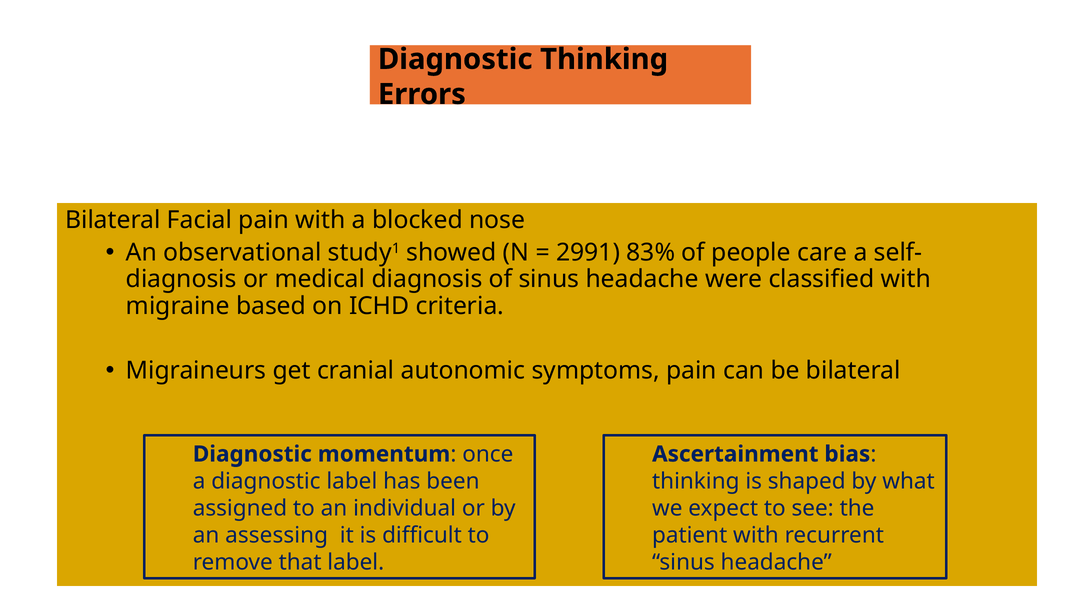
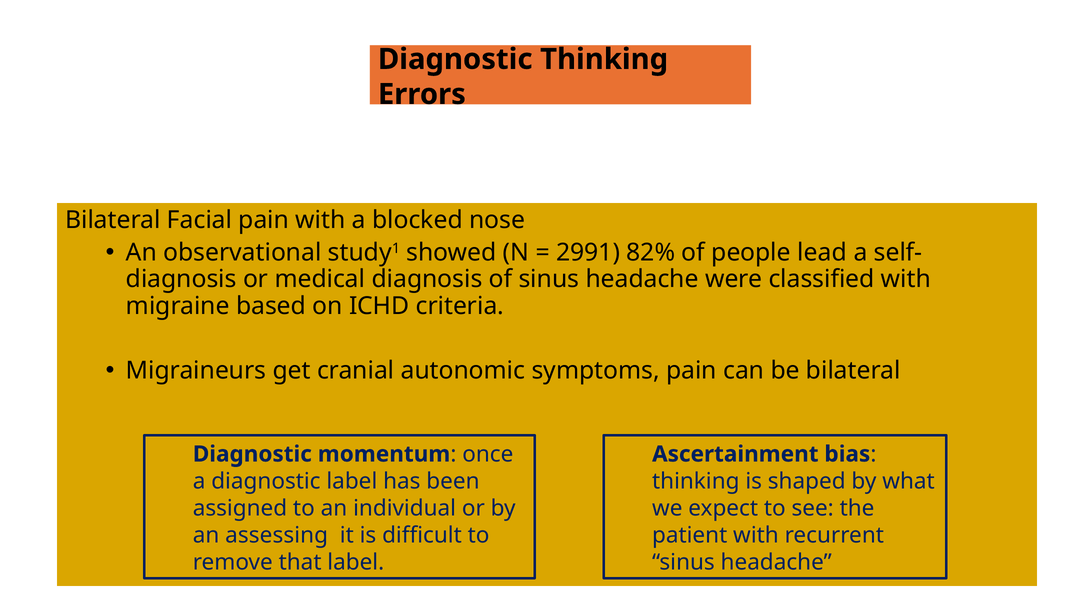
83%: 83% -> 82%
care: care -> lead
